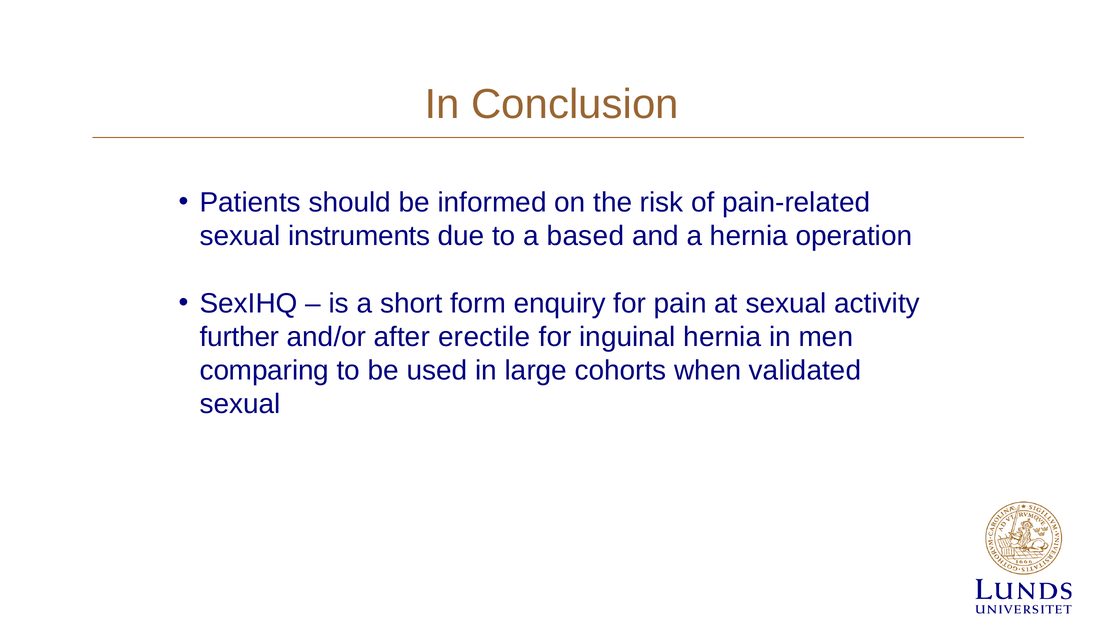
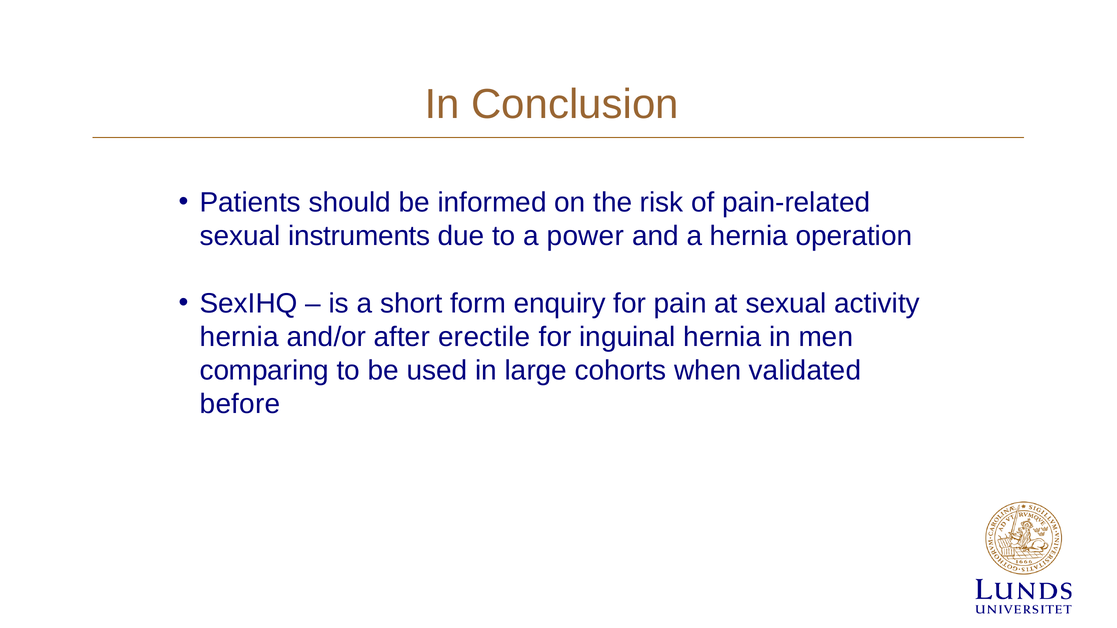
based: based -> power
further at (239, 337): further -> hernia
sexual at (240, 404): sexual -> before
